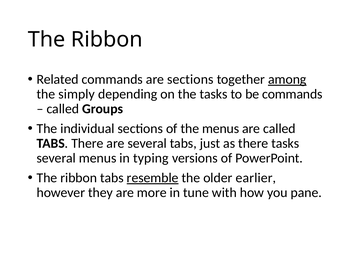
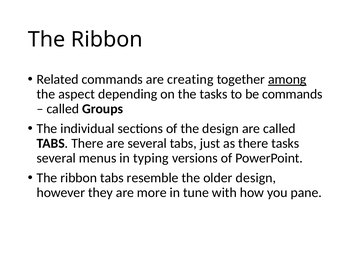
are sections: sections -> creating
simply: simply -> aspect
the menus: menus -> design
resemble underline: present -> none
older earlier: earlier -> design
